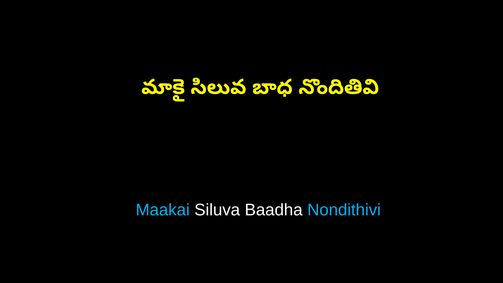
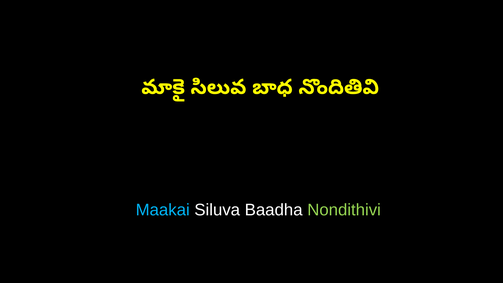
Nondithivi colour: light blue -> light green
